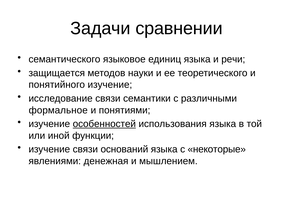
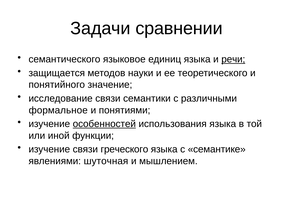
речи underline: none -> present
понятийного изучение: изучение -> значение
оснований: оснований -> греческого
некоторые: некоторые -> семантике
денежная: денежная -> шуточная
